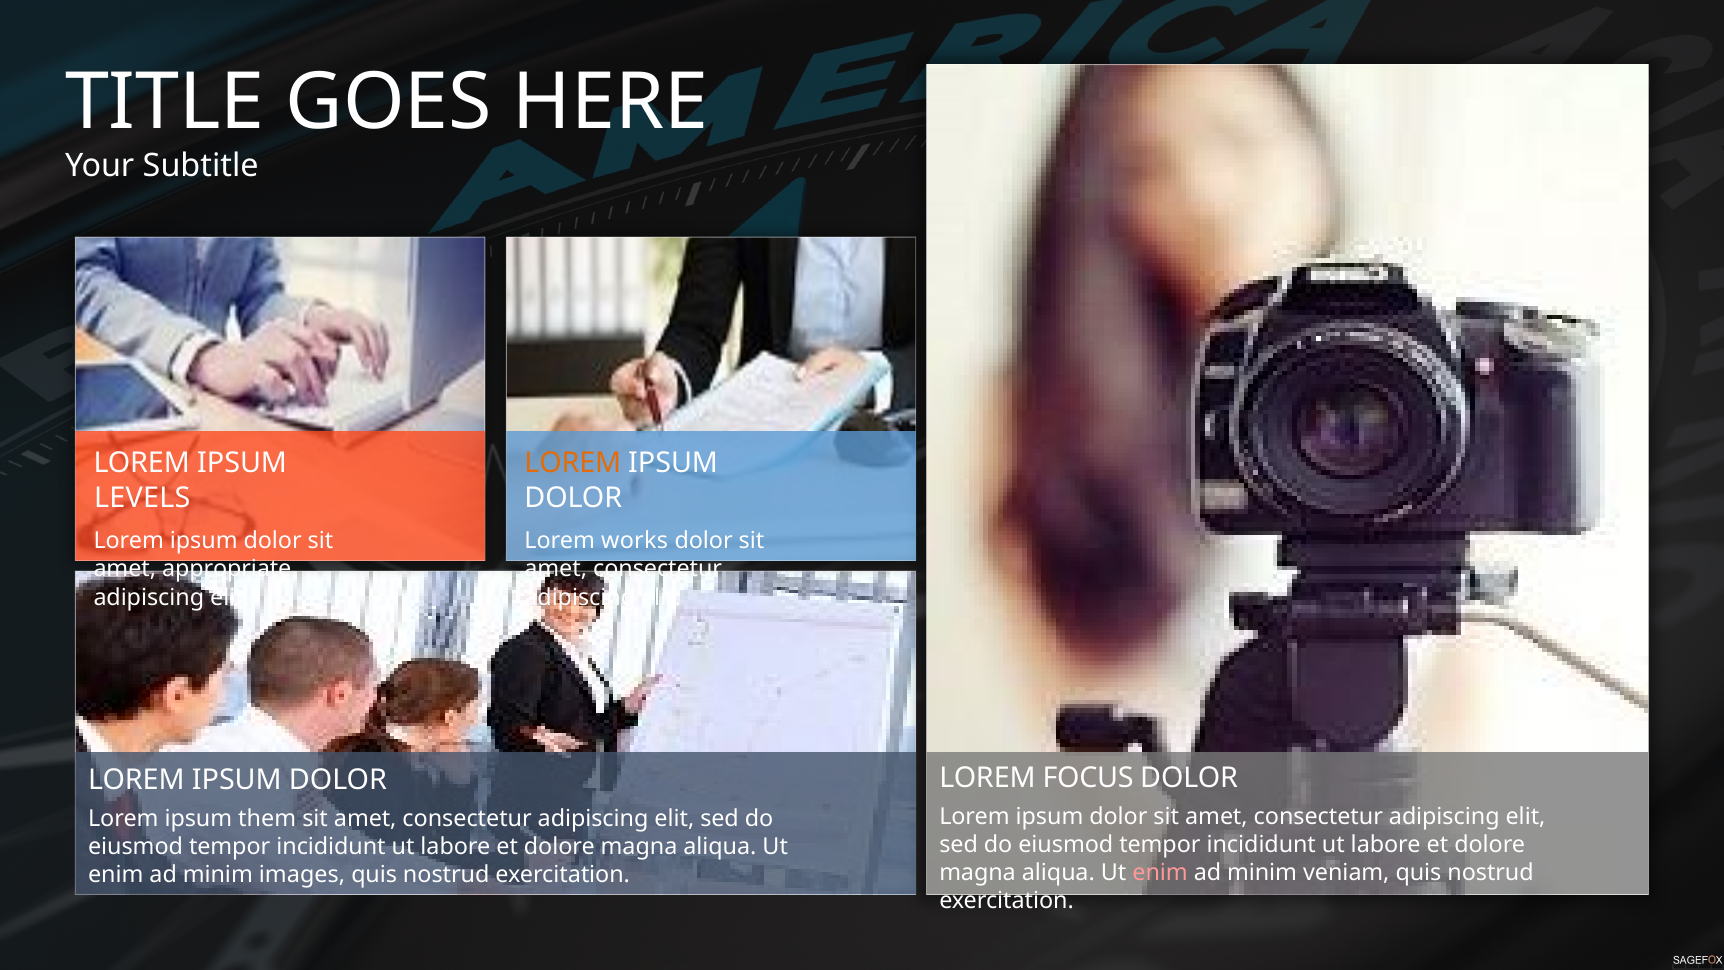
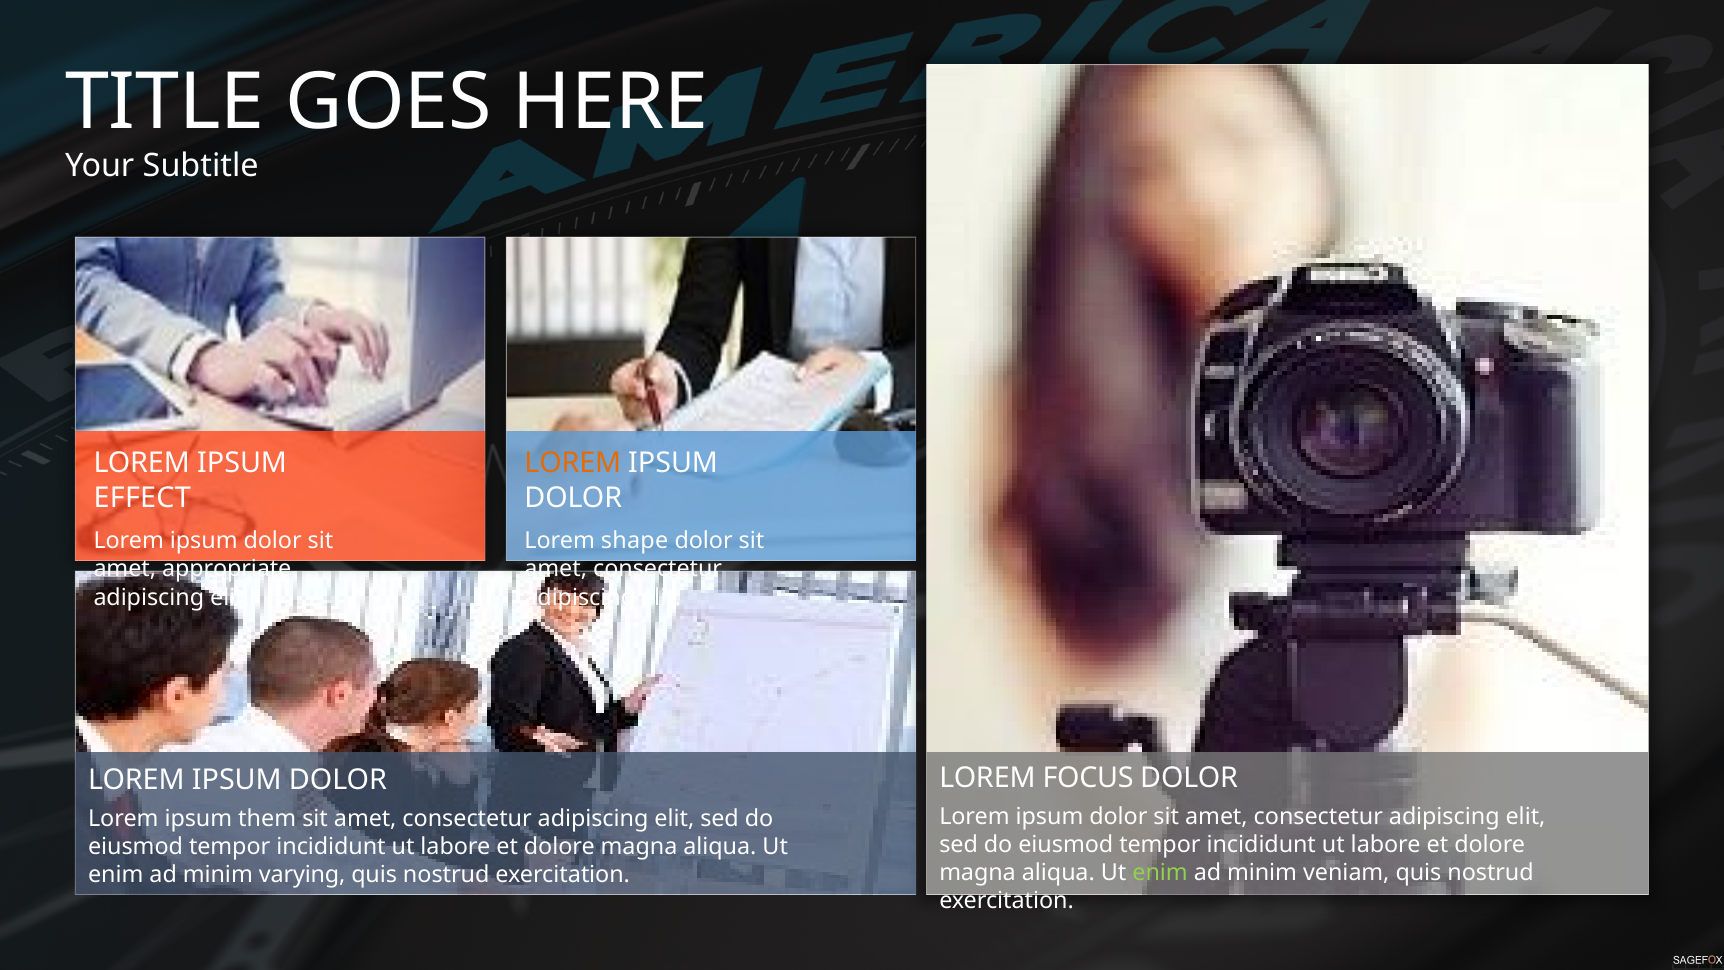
LEVELS: LEVELS -> EFFECT
works: works -> shape
enim at (1160, 872) colour: pink -> light green
images: images -> varying
